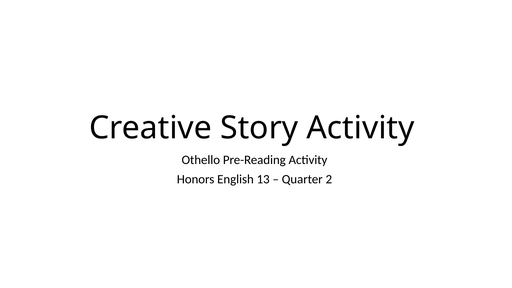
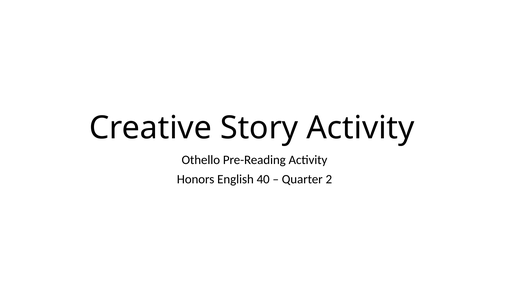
13: 13 -> 40
